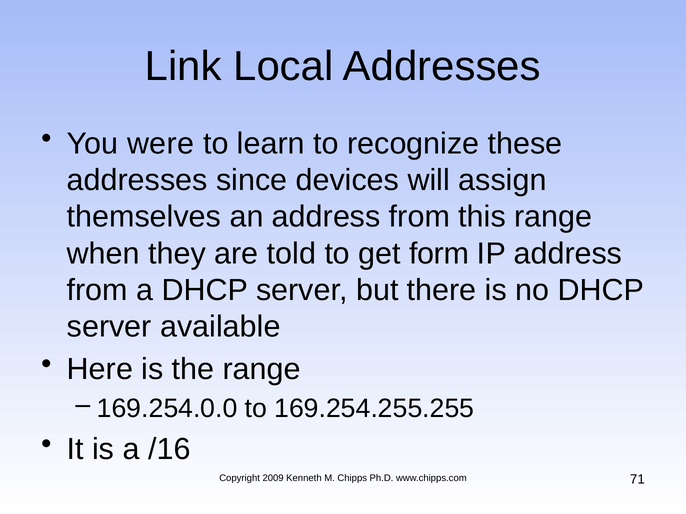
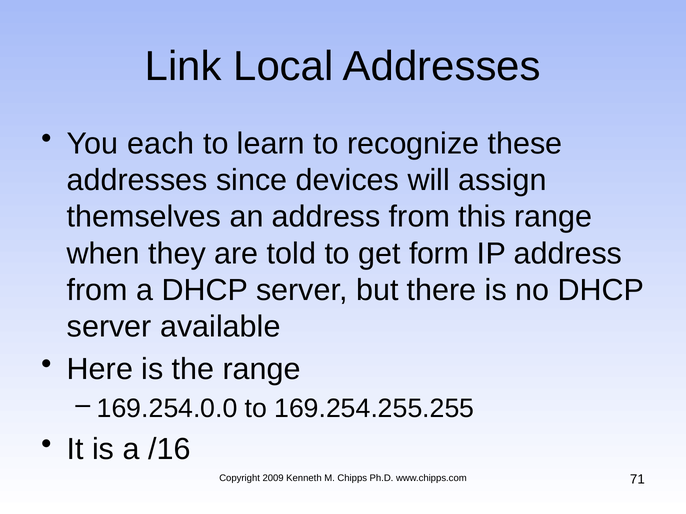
were: were -> each
